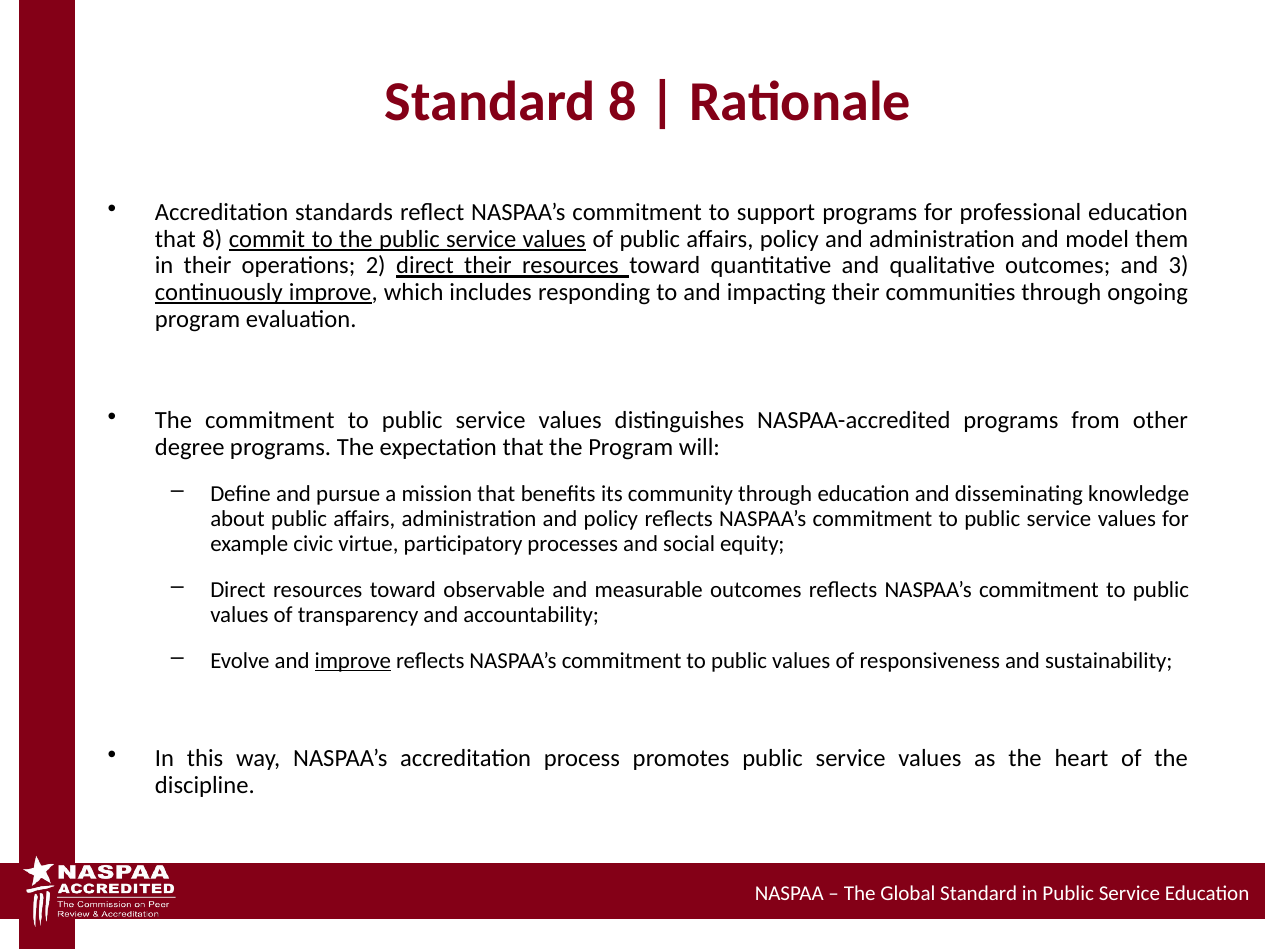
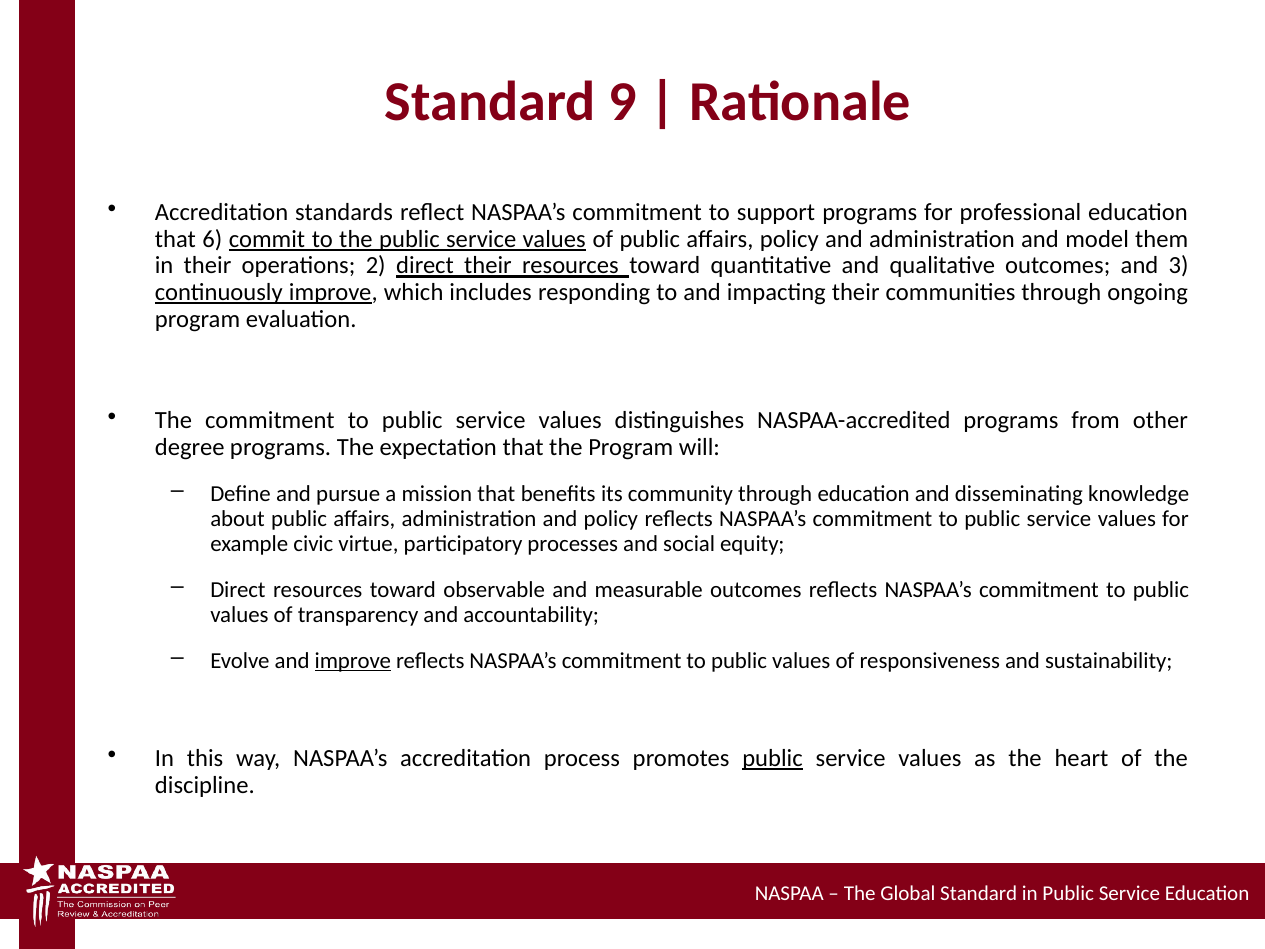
Standard 8: 8 -> 9
that 8: 8 -> 6
public at (773, 758) underline: none -> present
